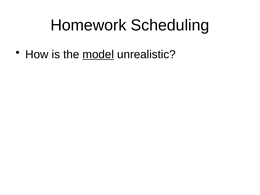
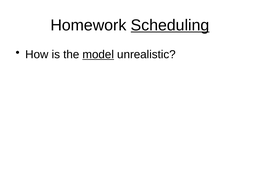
Scheduling underline: none -> present
